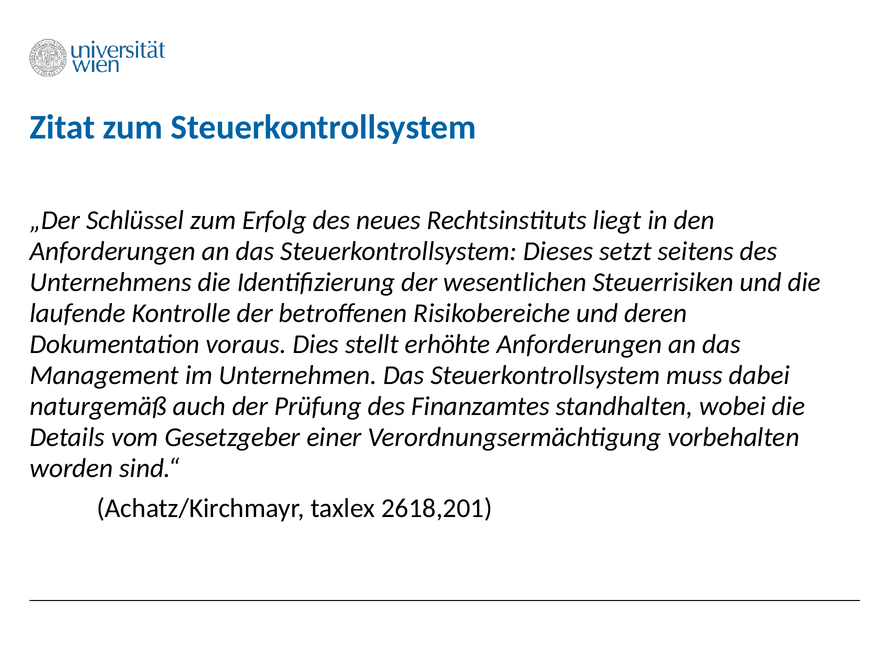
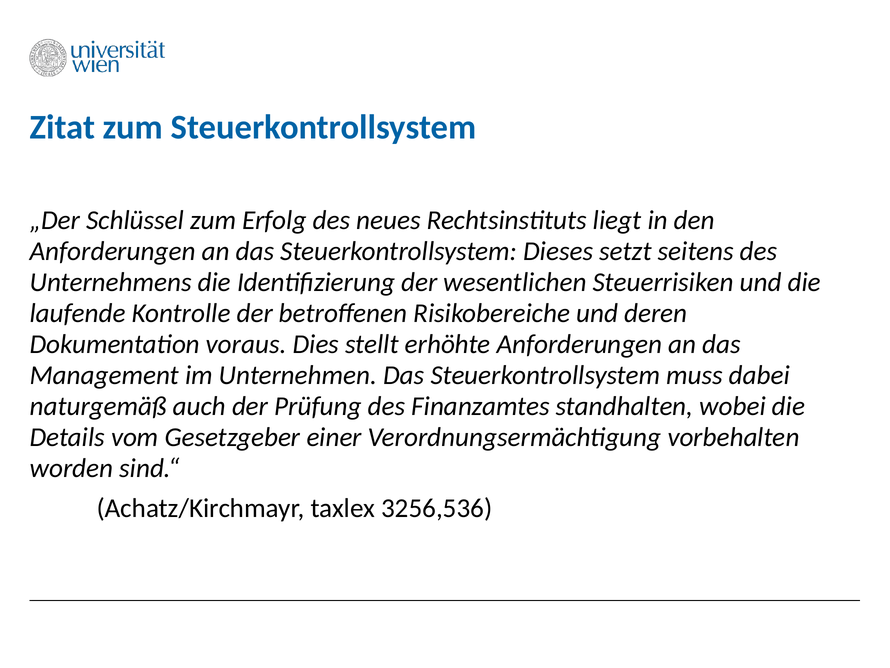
2618,201: 2618,201 -> 3256,536
